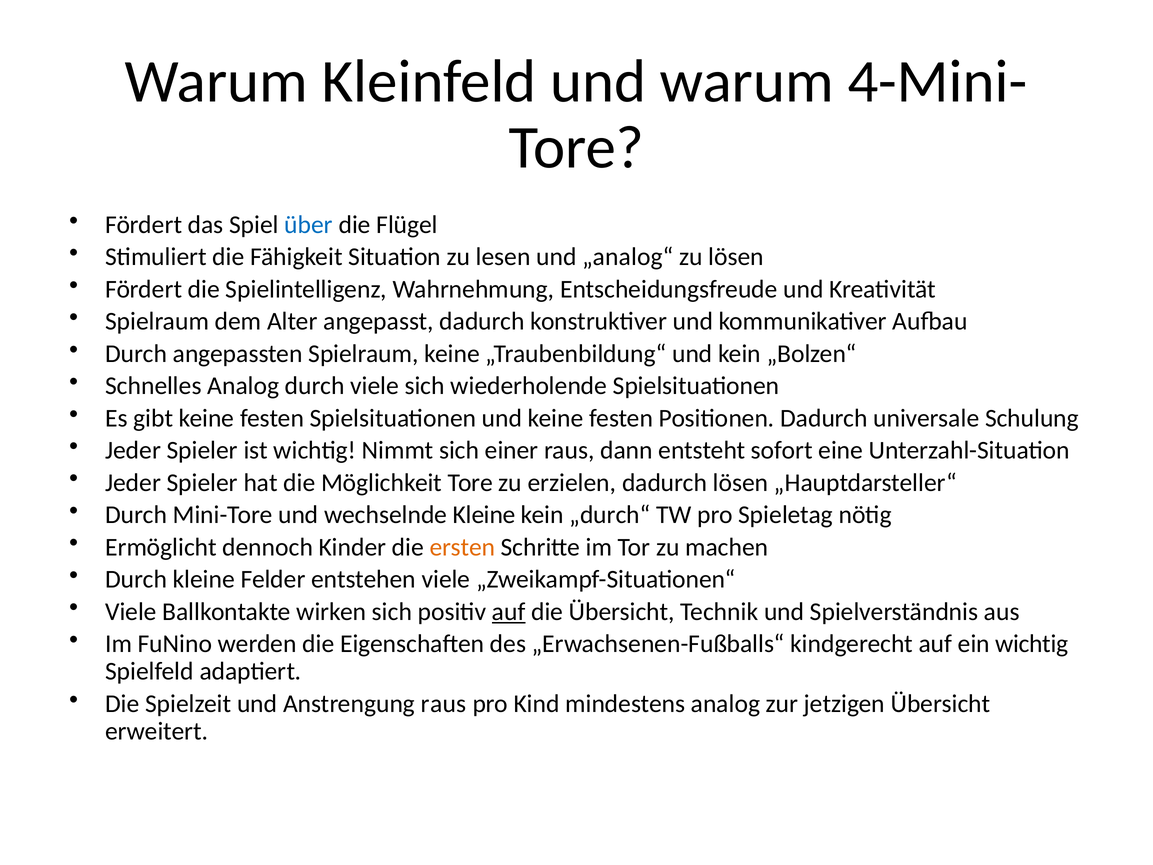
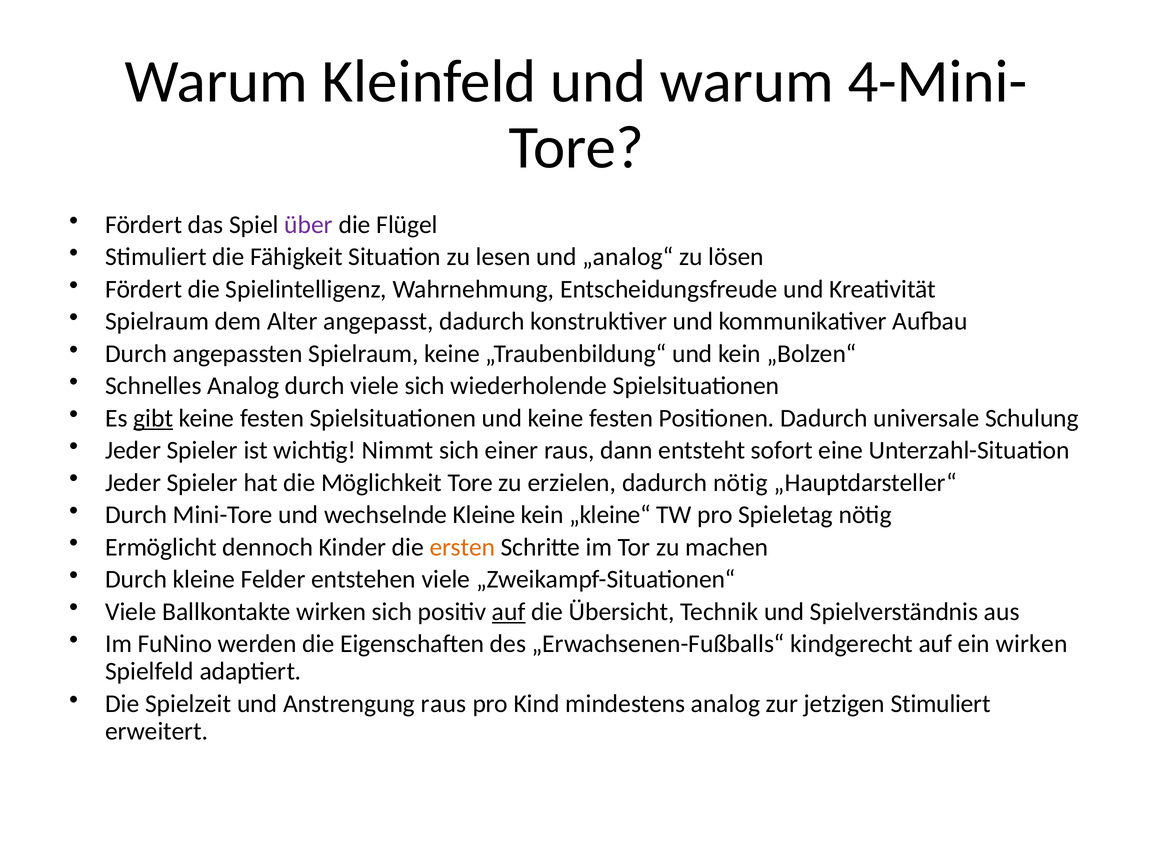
über colour: blue -> purple
gibt underline: none -> present
dadurch lösen: lösen -> nötig
„durch“: „durch“ -> „kleine“
ein wichtig: wichtig -> wirken
jetzigen Übersicht: Übersicht -> Stimuliert
